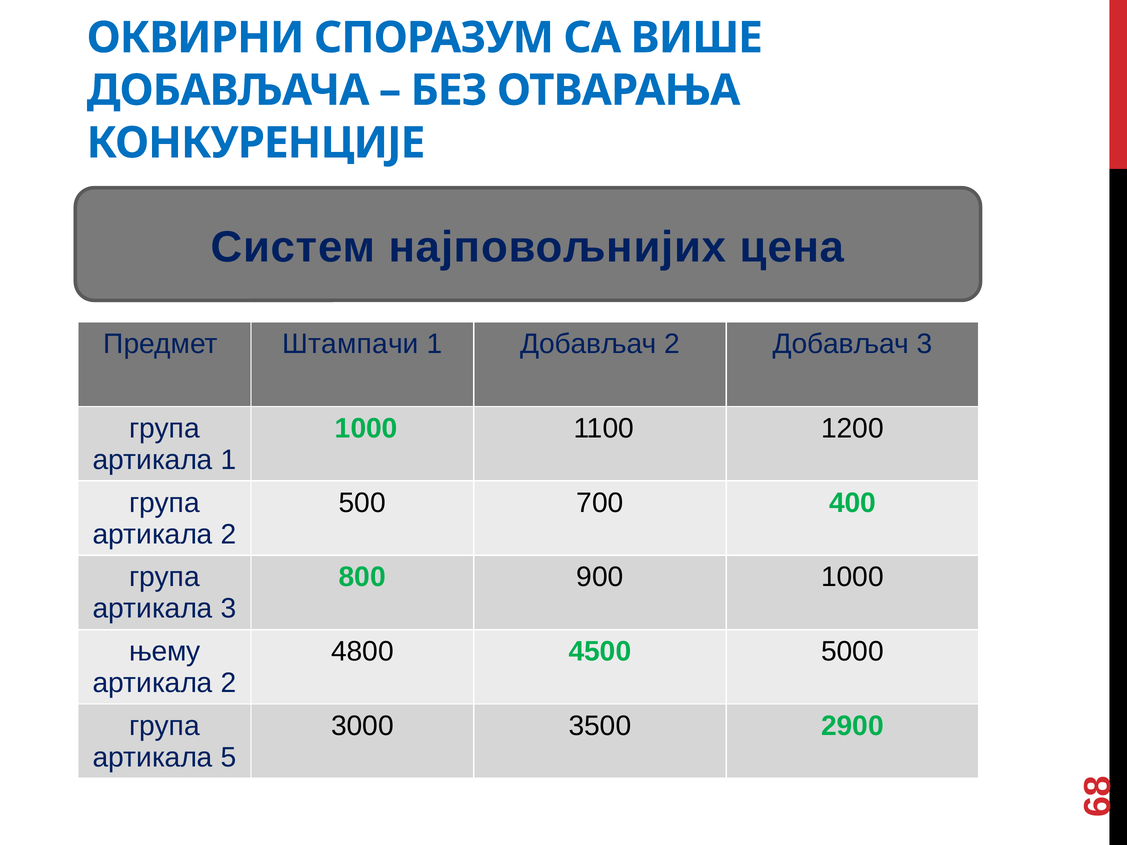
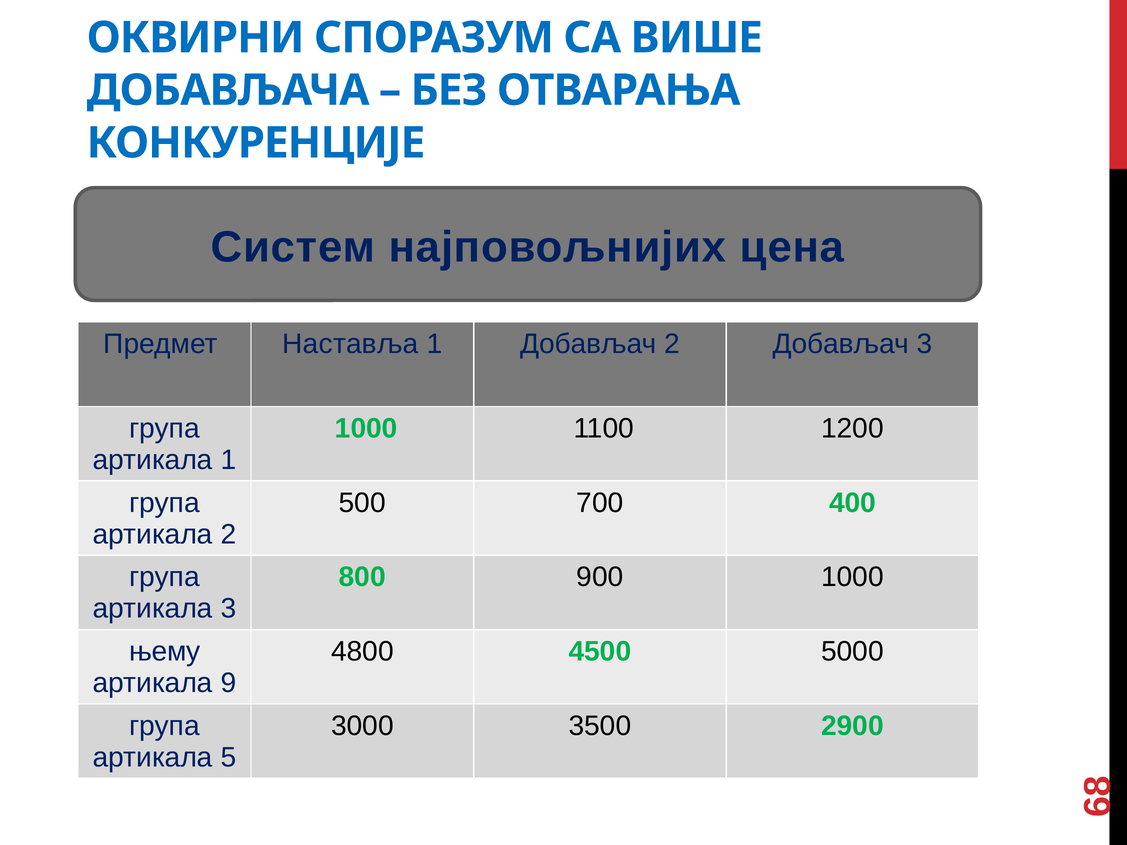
Штампачи: Штампачи -> Наставља
2 at (228, 683): 2 -> 9
